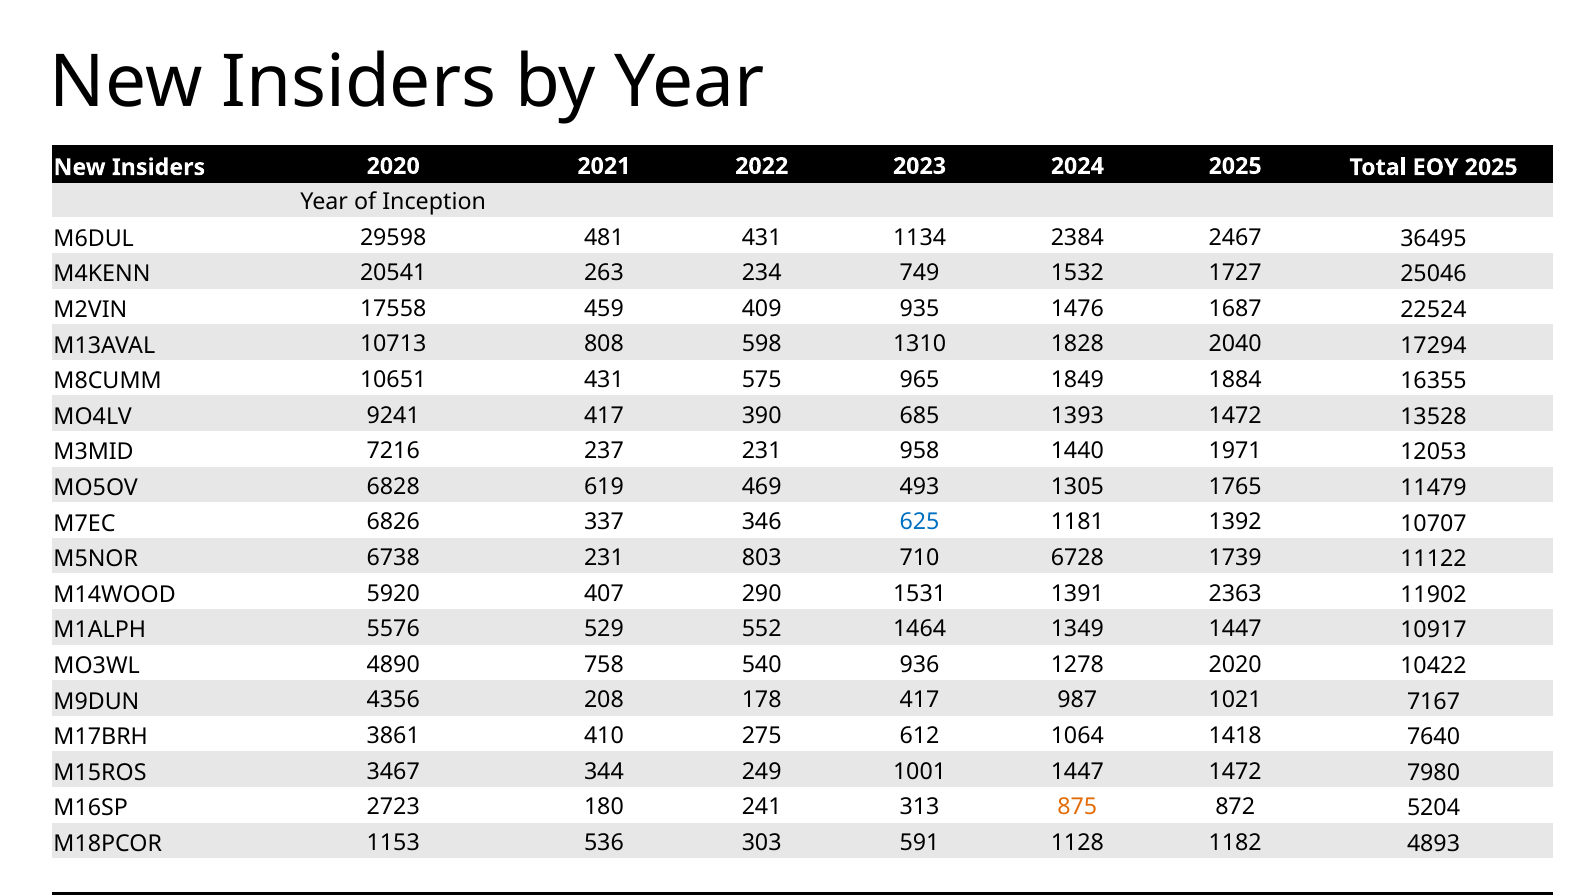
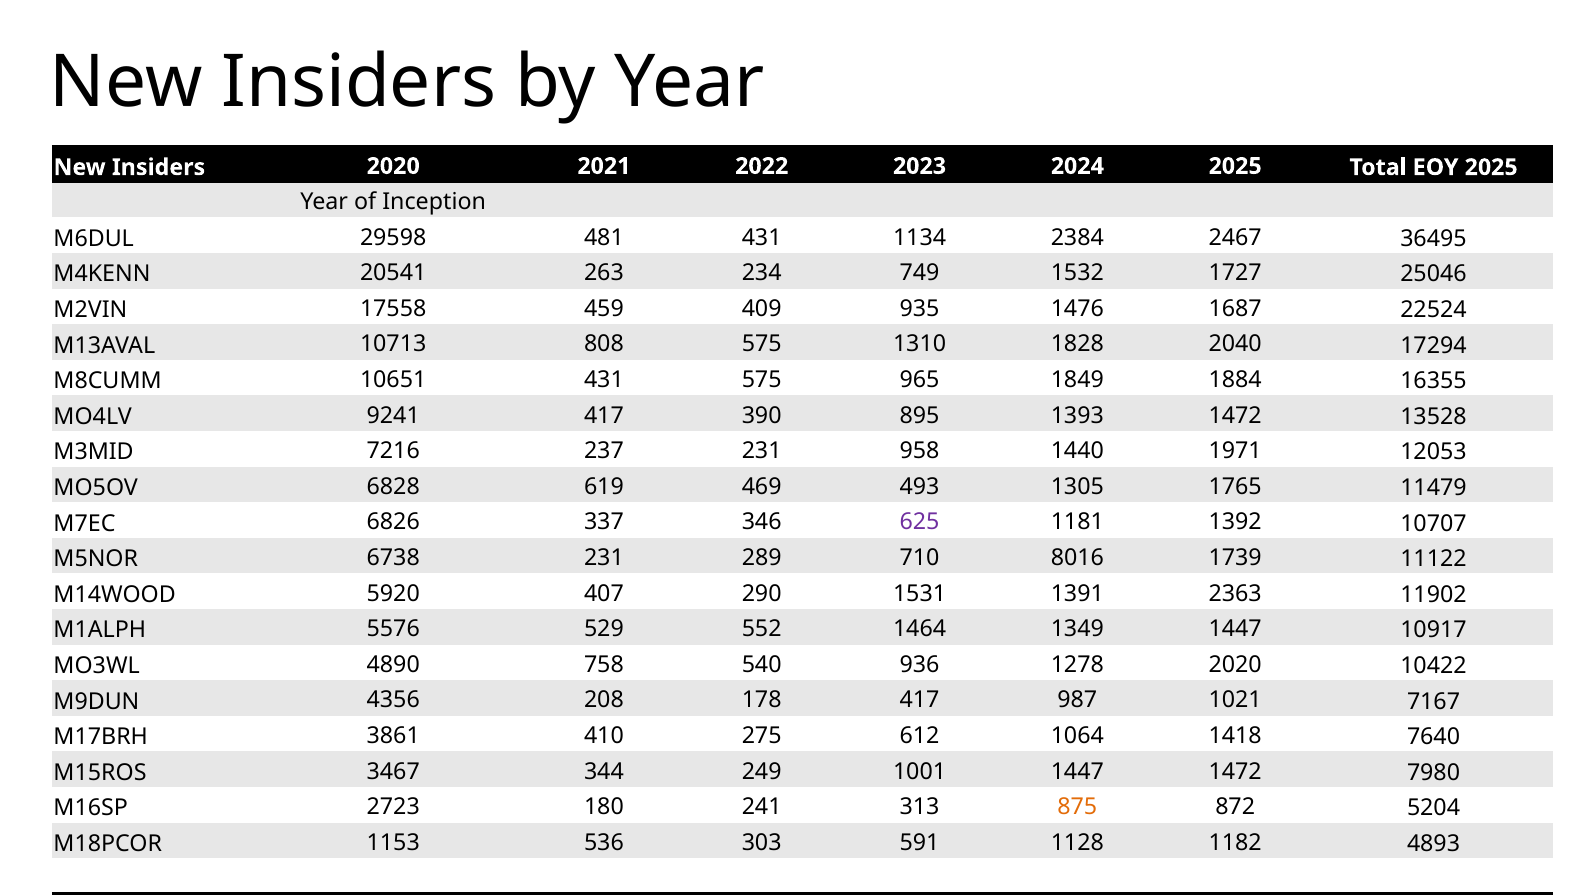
808 598: 598 -> 575
685: 685 -> 895
625 colour: blue -> purple
803: 803 -> 289
6728: 6728 -> 8016
